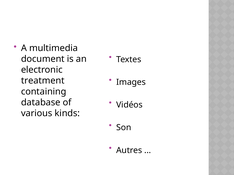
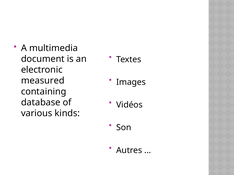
treatment: treatment -> measured
